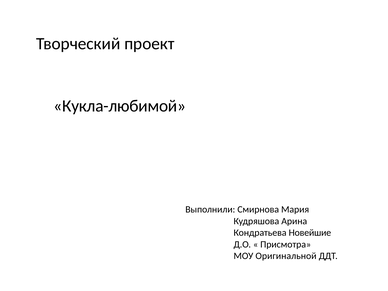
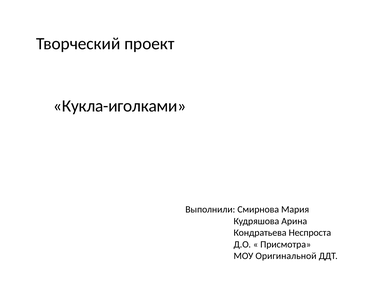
Кукла-любимой: Кукла-любимой -> Кукла-иголками
Новейшие: Новейшие -> Неспроста
